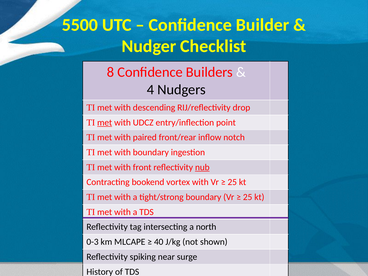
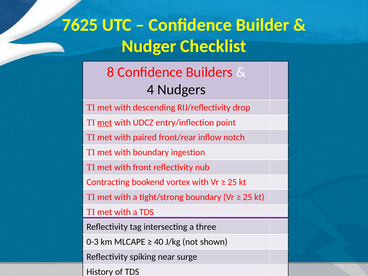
5500: 5500 -> 7625
nub underline: present -> none
north: north -> three
